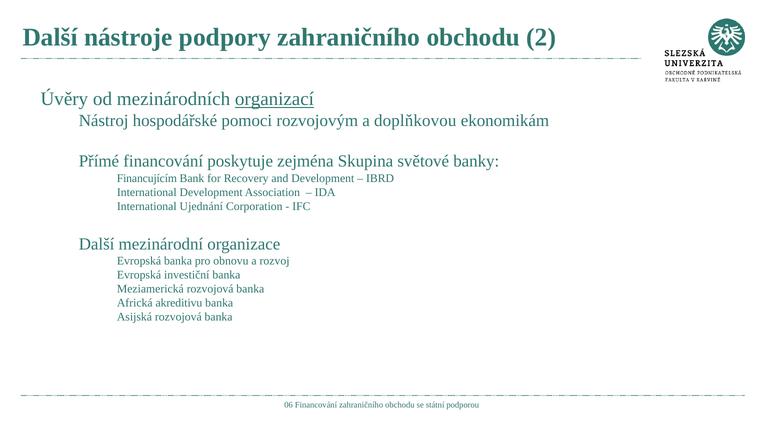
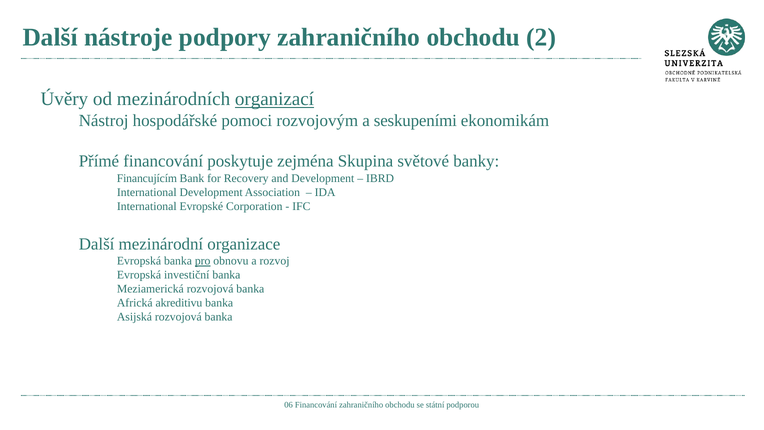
doplňkovou: doplňkovou -> seskupeními
Ujednání: Ujednání -> Evropské
pro underline: none -> present
